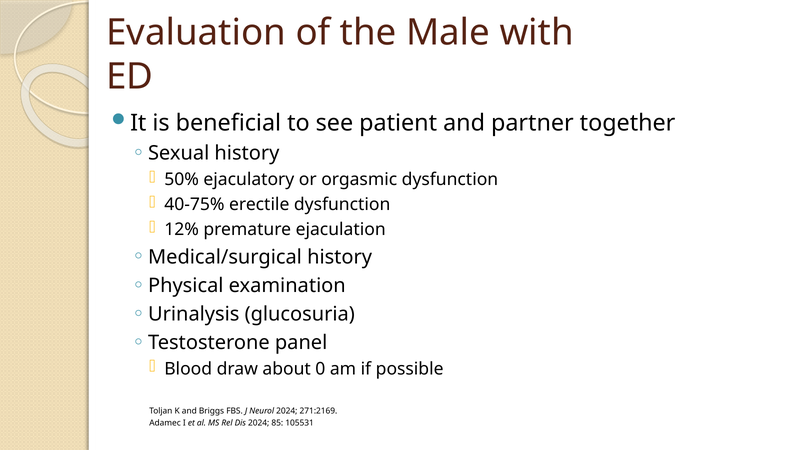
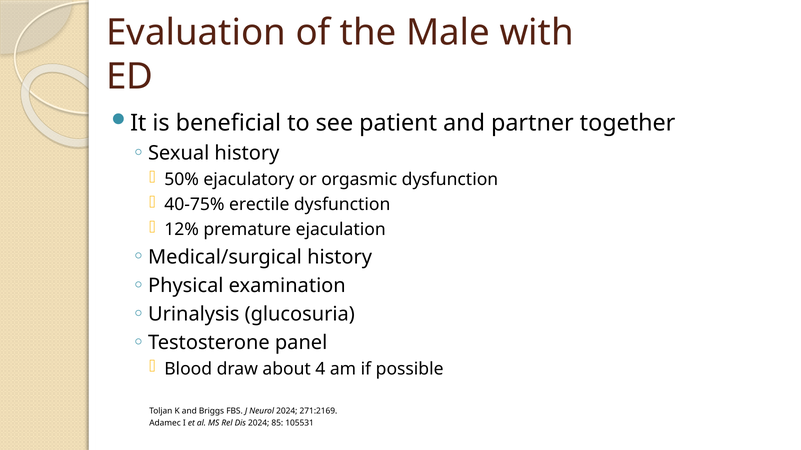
0: 0 -> 4
